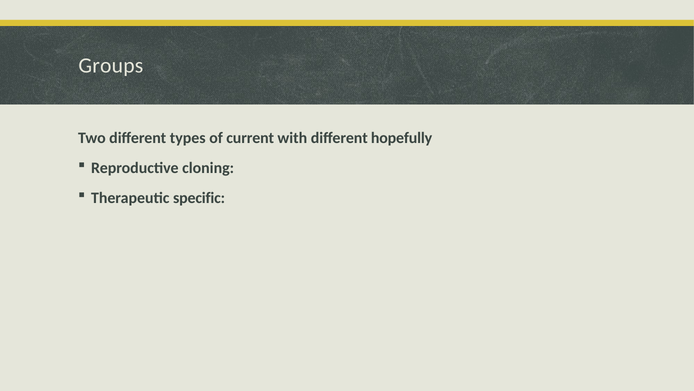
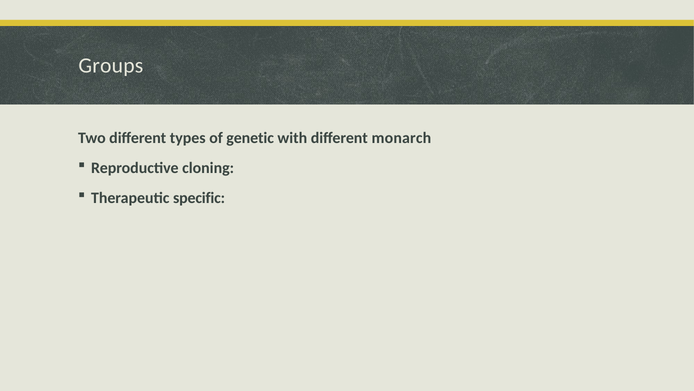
current: current -> genetic
hopefully: hopefully -> monarch
